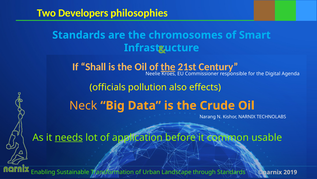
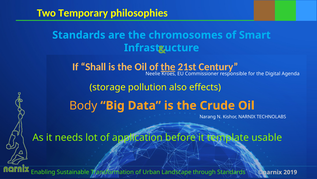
Developers: Developers -> Temporary
officials: officials -> storage
Neck: Neck -> Body
needs underline: present -> none
common: common -> template
